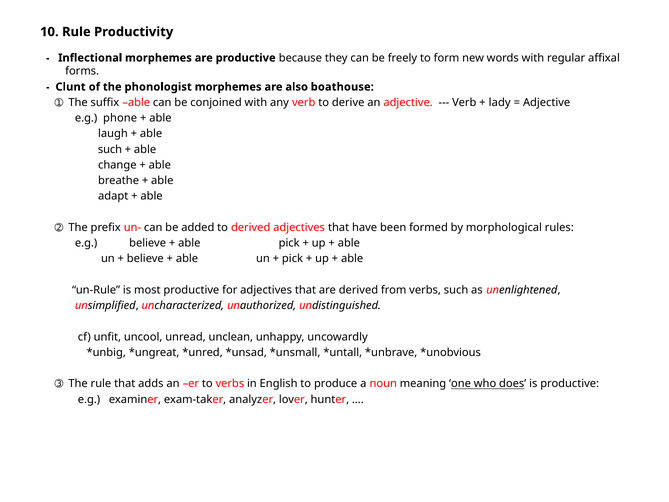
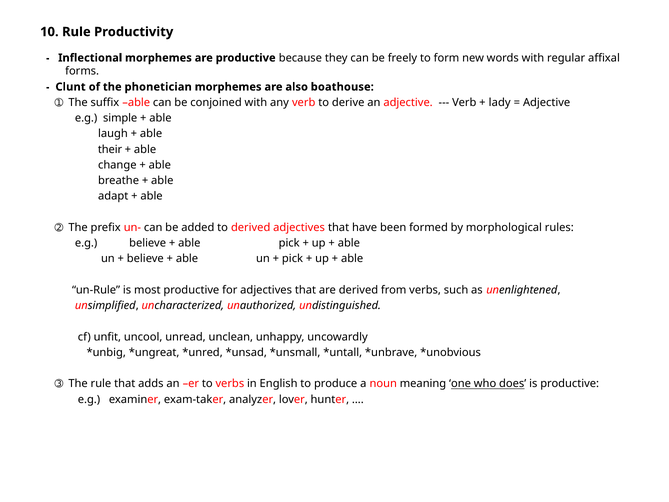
phonologist: phonologist -> phonetician
phone: phone -> simple
such at (110, 149): such -> their
